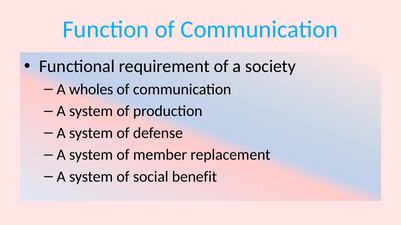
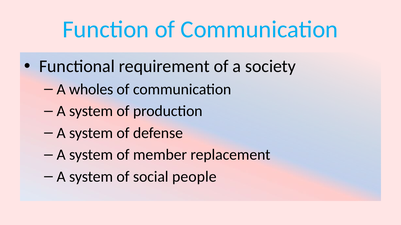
benefit: benefit -> people
